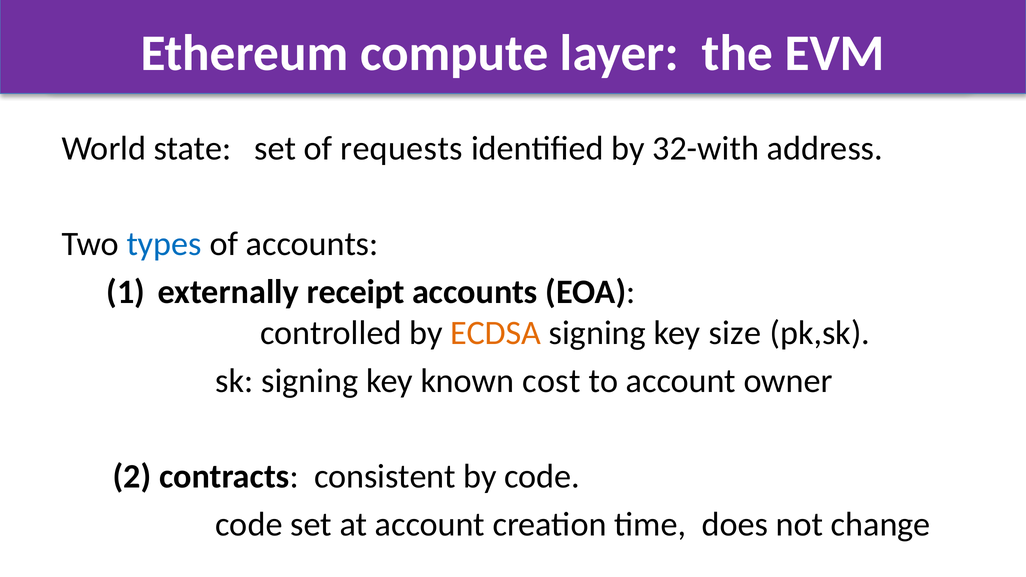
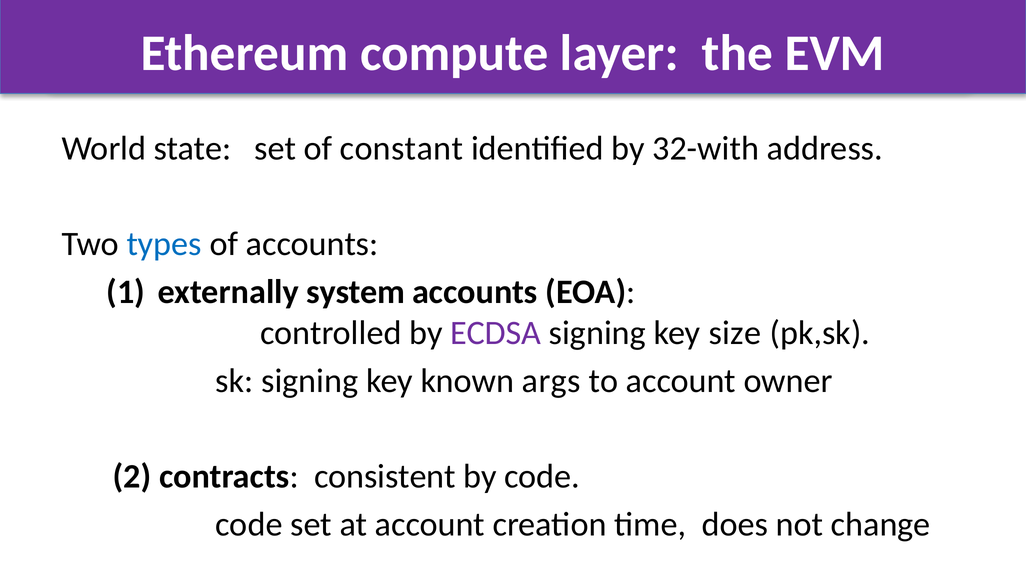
requests: requests -> constant
receipt: receipt -> system
ECDSA colour: orange -> purple
cost: cost -> args
